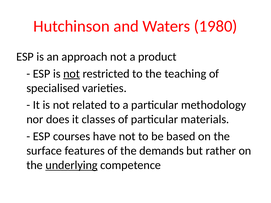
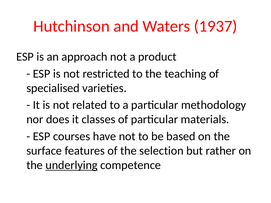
1980: 1980 -> 1937
not at (72, 74) underline: present -> none
demands: demands -> selection
